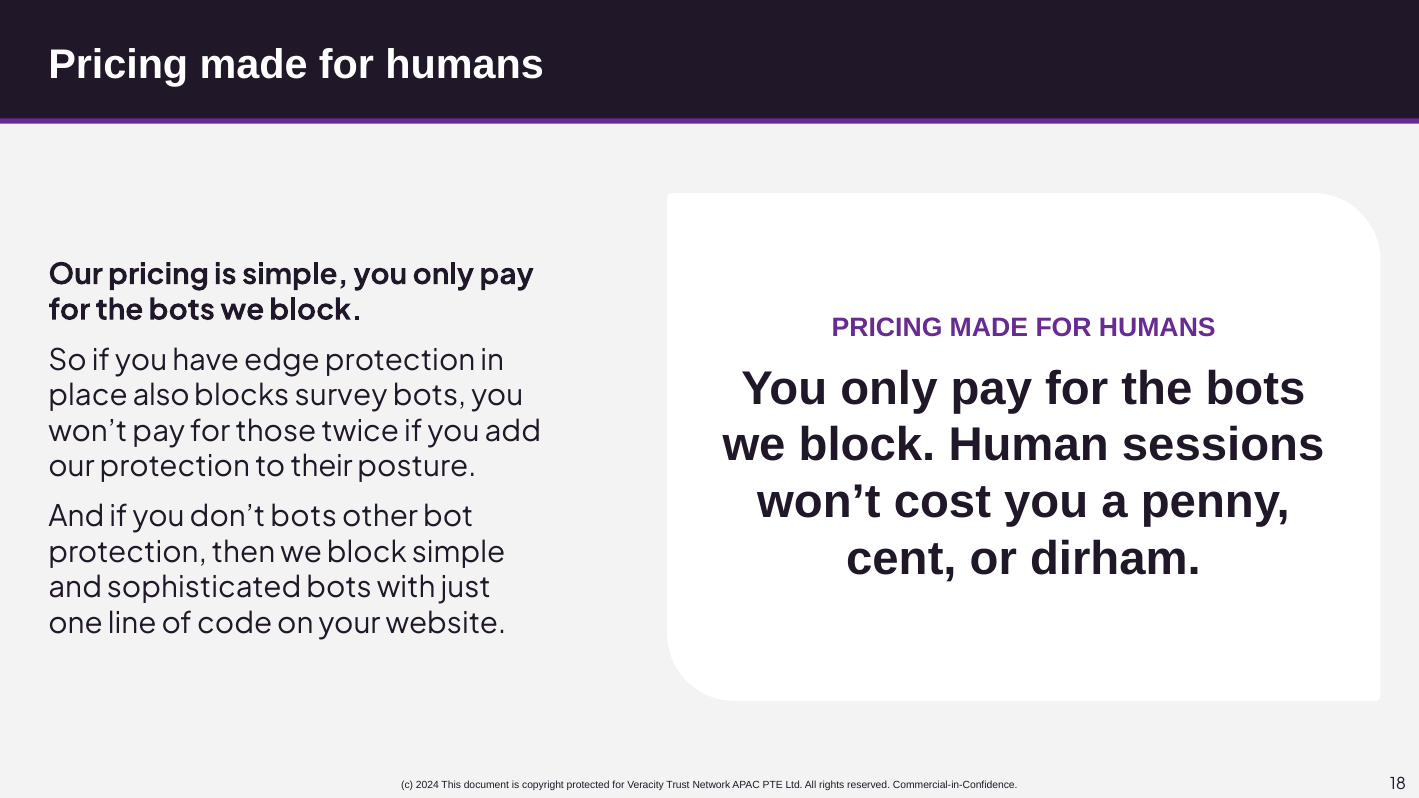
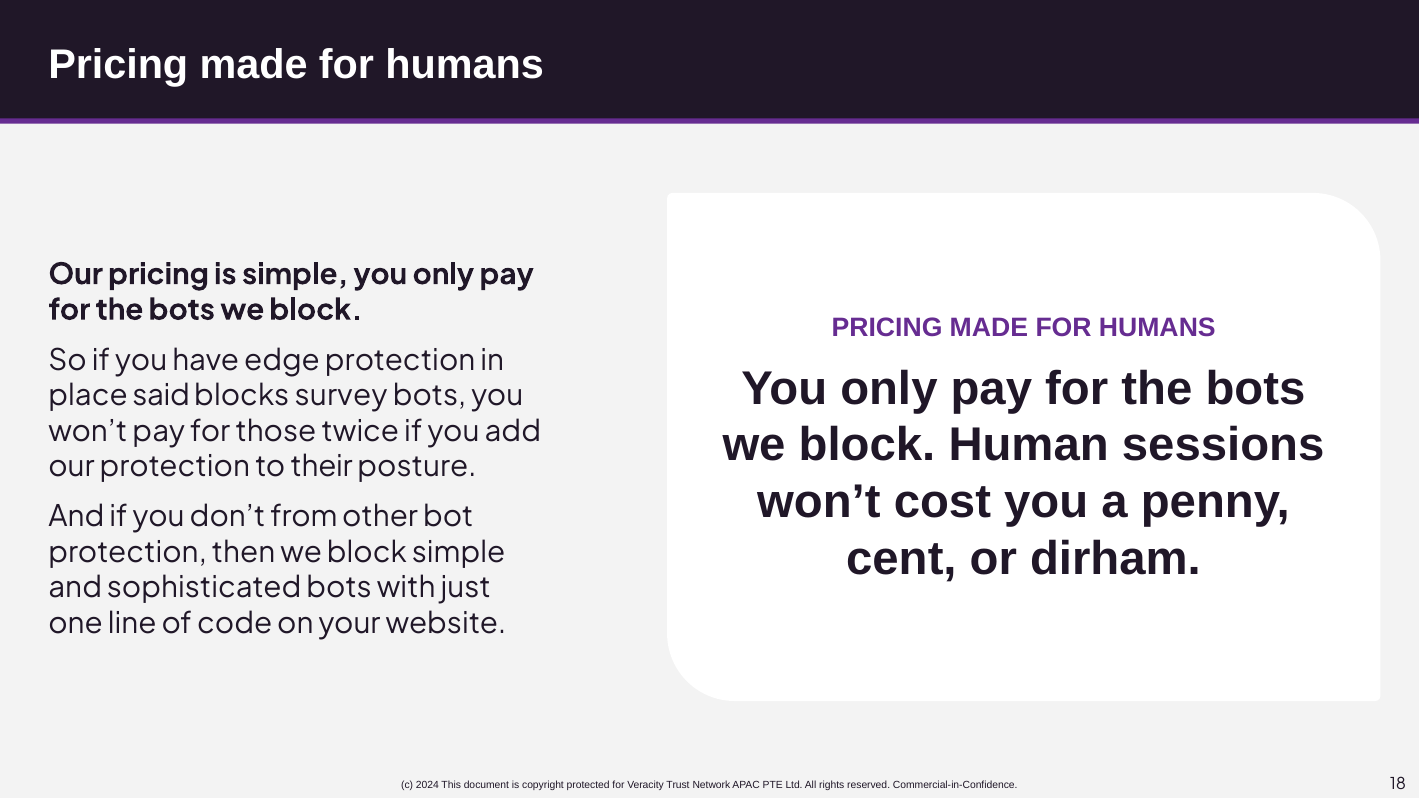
also: also -> said
don’t bots: bots -> from
